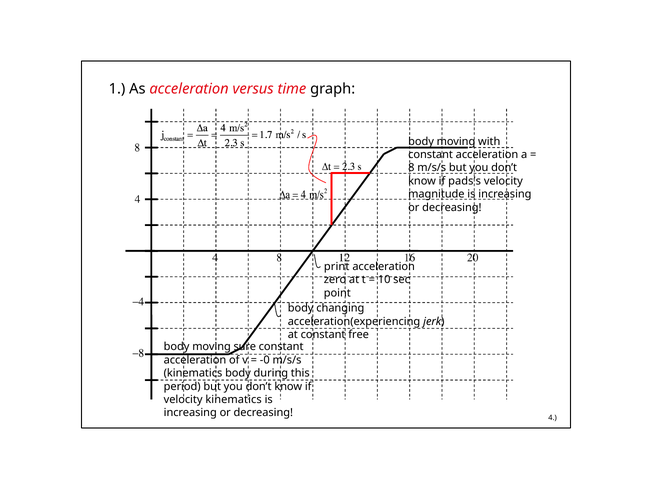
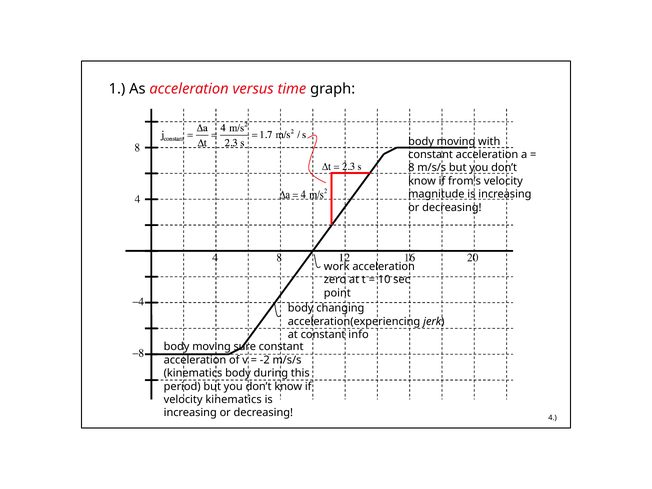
pads’s: pads’s -> from’s
print: print -> work
free: free -> info
-0: -0 -> -2
